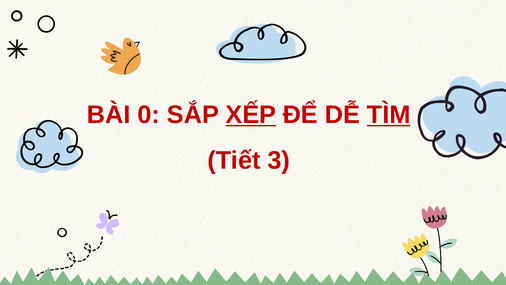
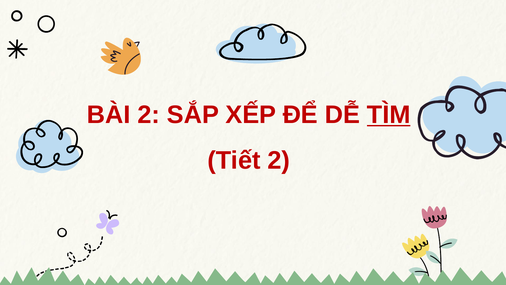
BÀI 0: 0 -> 2
XẾP underline: present -> none
Tiết 3: 3 -> 2
